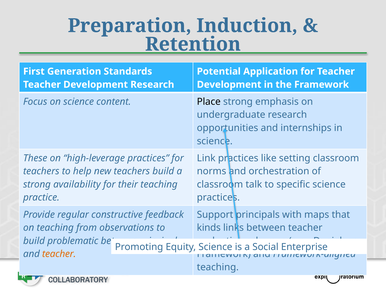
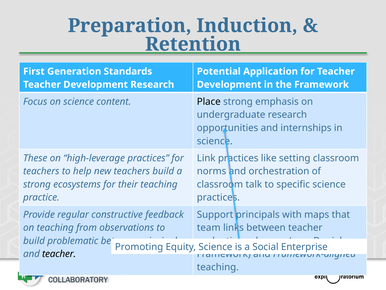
availability: availability -> ecosystems
kinds: kinds -> team
teacher at (59, 254) colour: orange -> black
